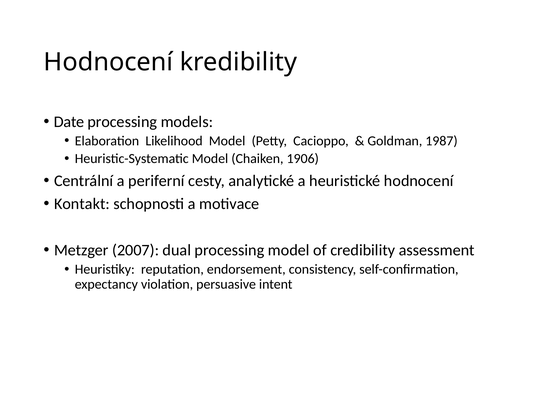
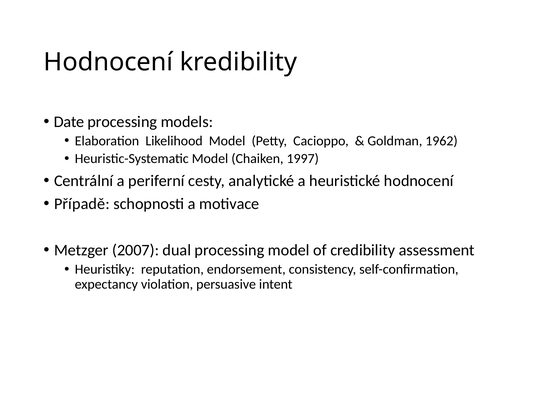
1987: 1987 -> 1962
1906: 1906 -> 1997
Kontakt: Kontakt -> Případě
